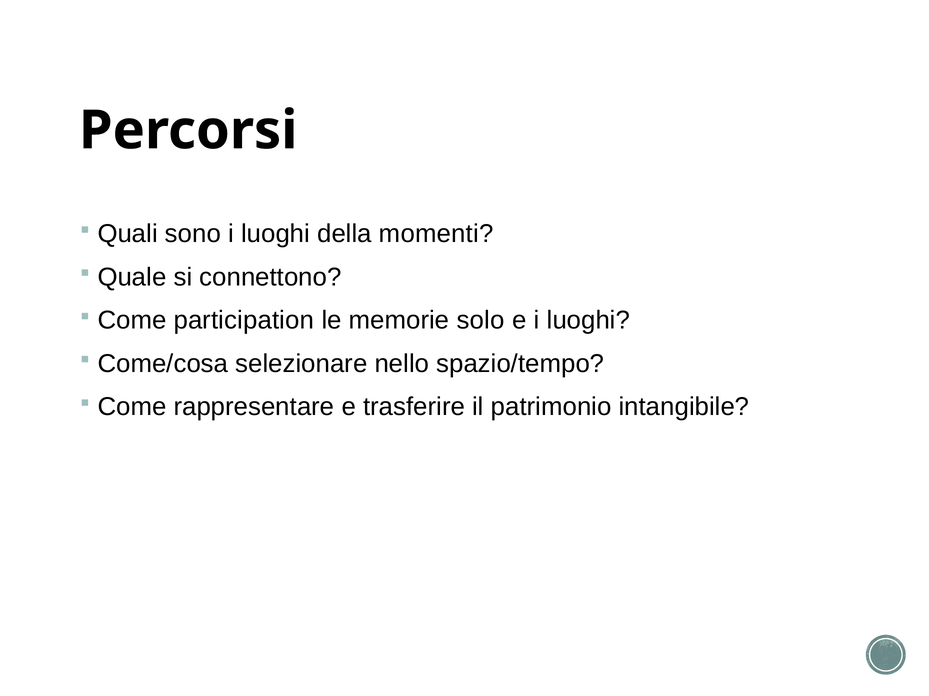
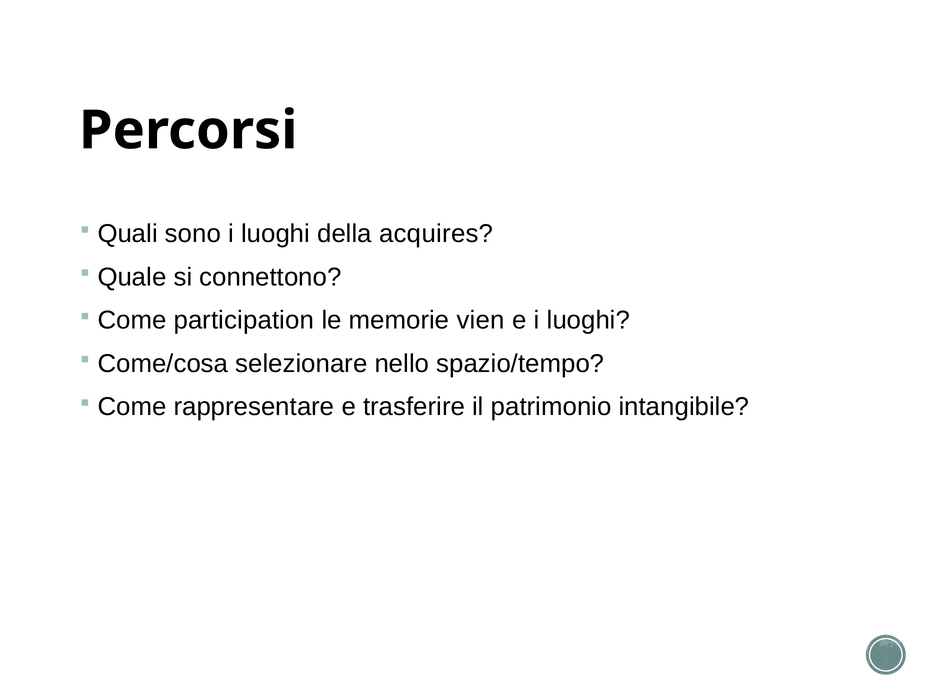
momenti: momenti -> acquires
solo: solo -> vien
